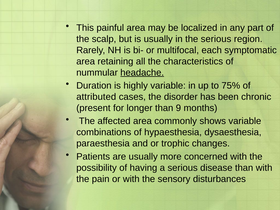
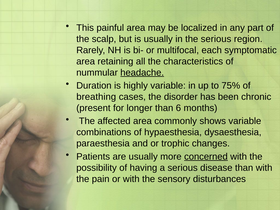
attributed: attributed -> breathing
9: 9 -> 6
concerned underline: none -> present
